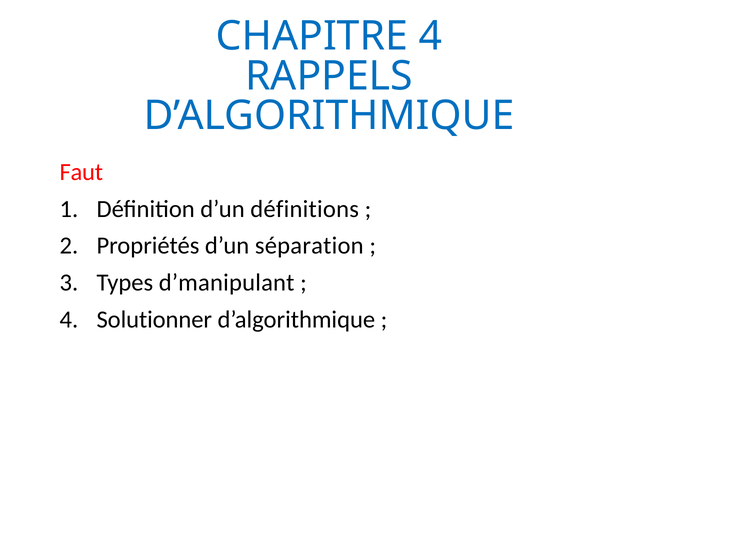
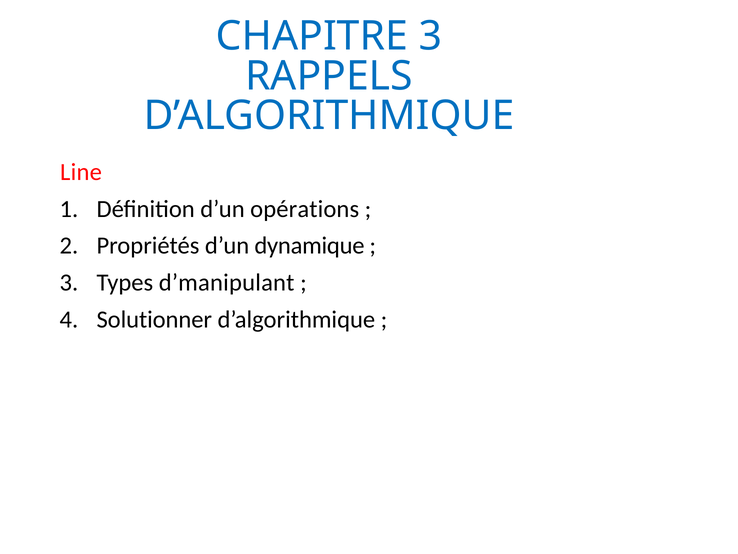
CHAPITRE 4: 4 -> 3
Faut: Faut -> Line
définitions: définitions -> opérations
séparation: séparation -> dynamique
